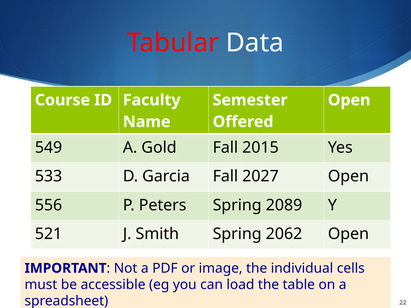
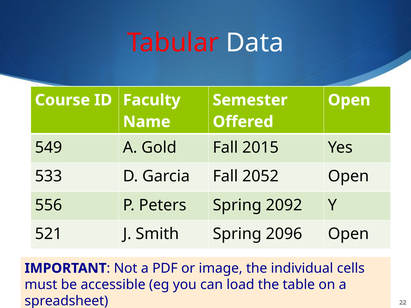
2027: 2027 -> 2052
2089: 2089 -> 2092
2062: 2062 -> 2096
